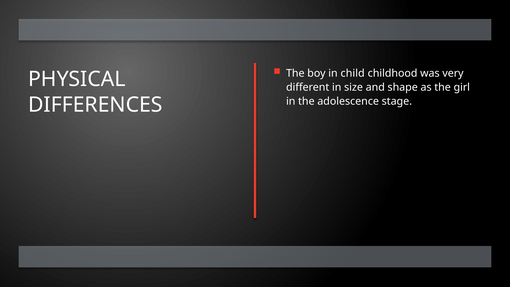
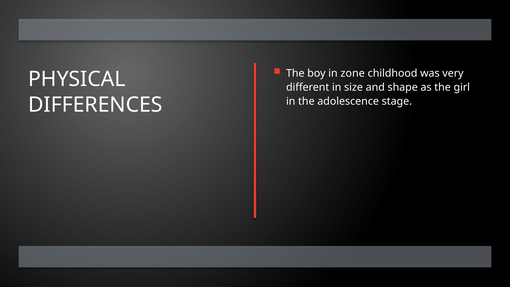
child: child -> zone
